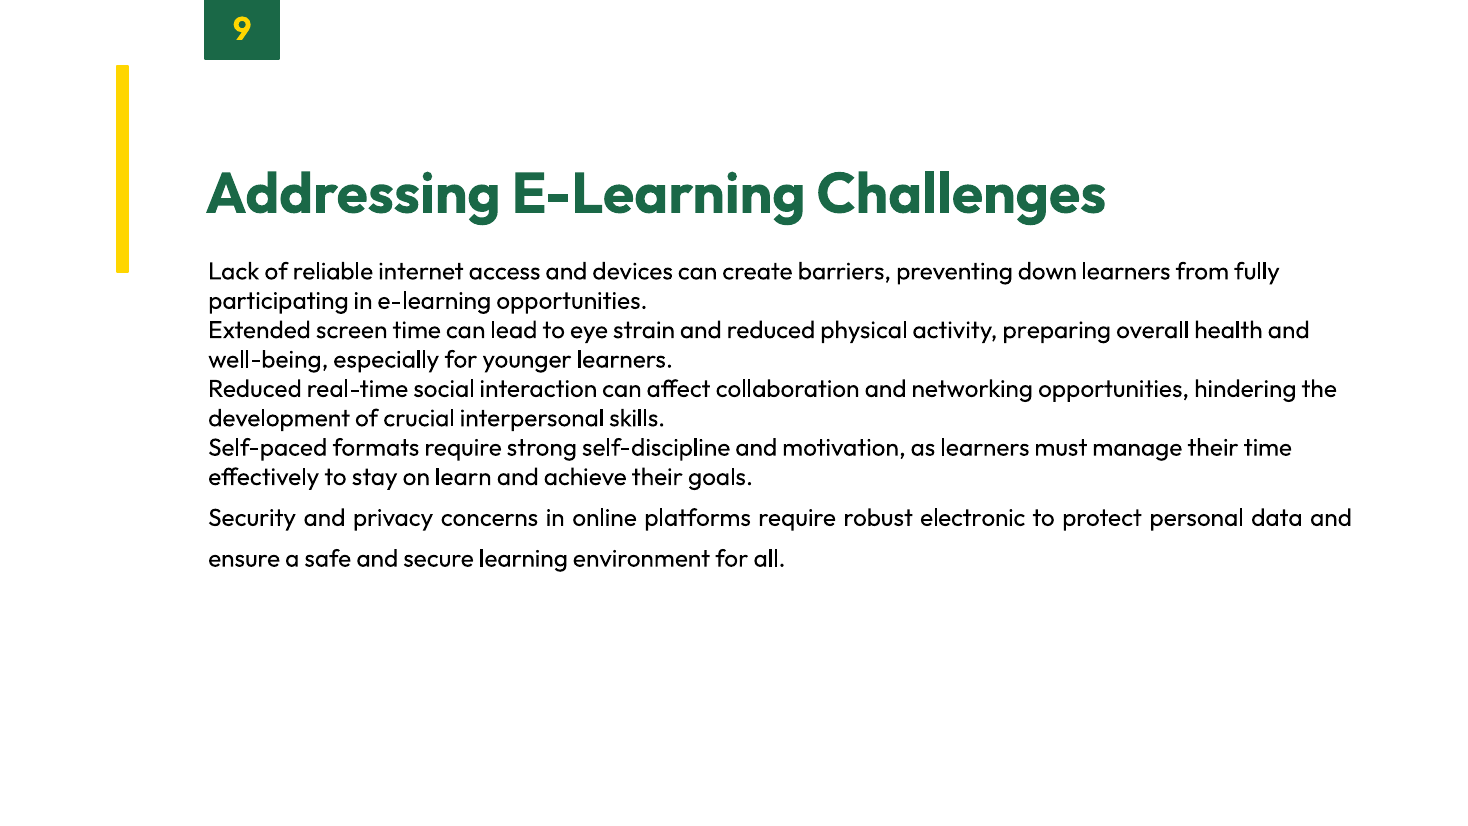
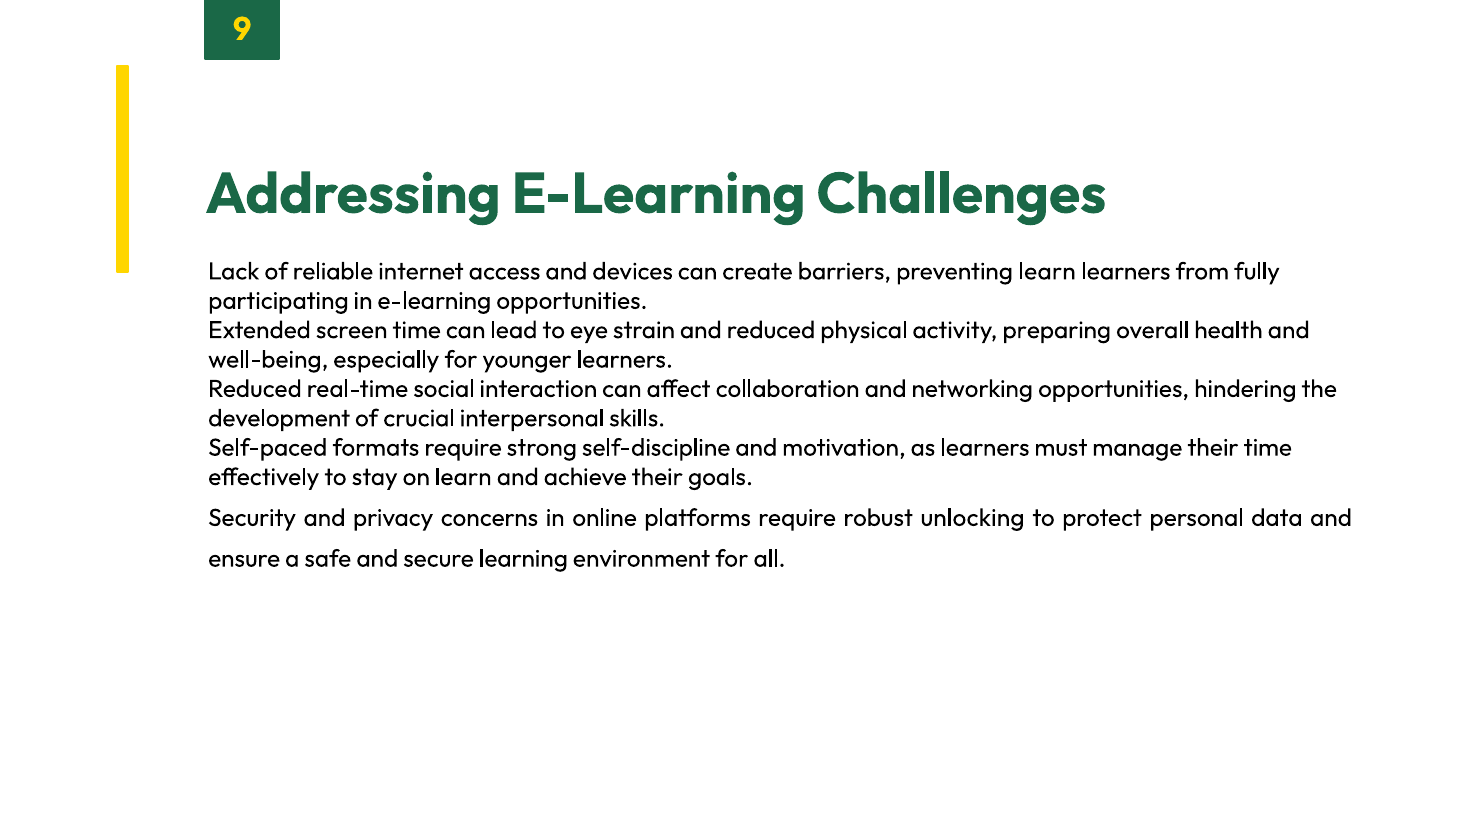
preventing down: down -> learn
electronic: electronic -> unlocking
